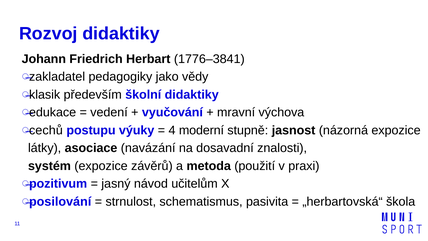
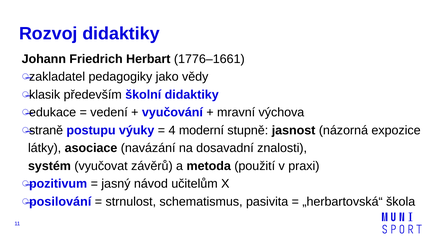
1776–3841: 1776–3841 -> 1776–1661
cechů: cechů -> straně
systém expozice: expozice -> vyučovat
